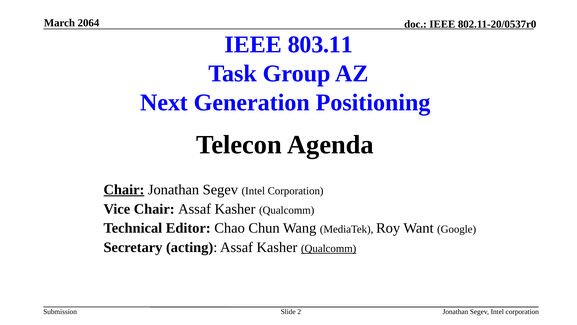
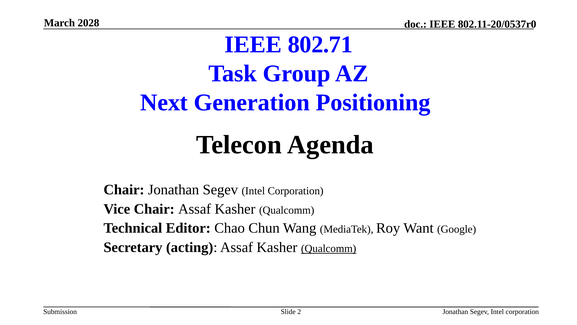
2064: 2064 -> 2028
803.11: 803.11 -> 802.71
Chair at (124, 189) underline: present -> none
